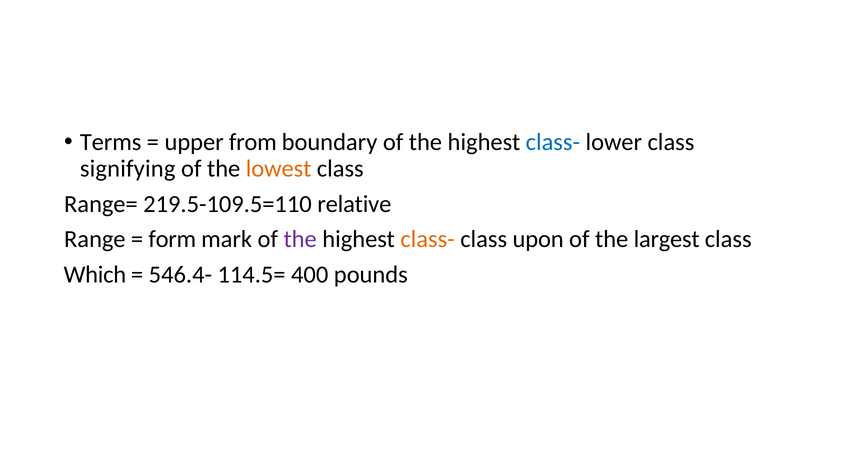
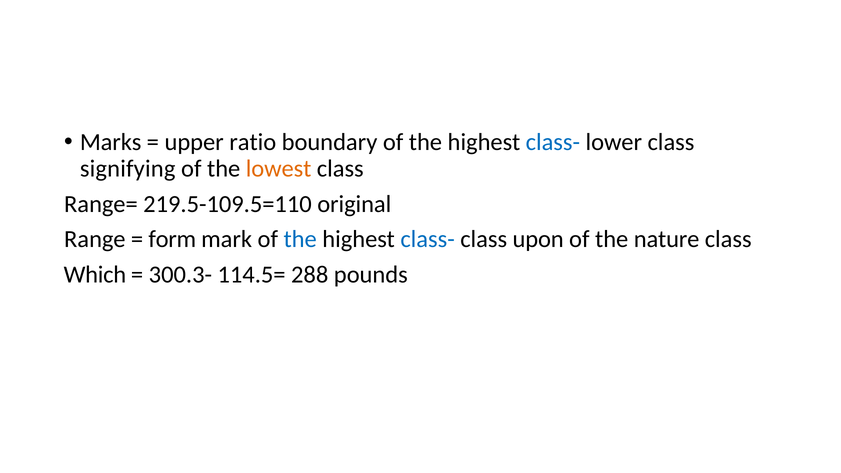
Terms: Terms -> Marks
from: from -> ratio
relative: relative -> original
the at (300, 239) colour: purple -> blue
class- at (428, 239) colour: orange -> blue
largest: largest -> nature
546.4-: 546.4- -> 300.3-
400: 400 -> 288
